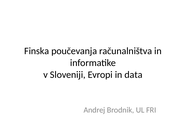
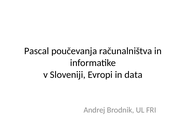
Finska: Finska -> Pascal
